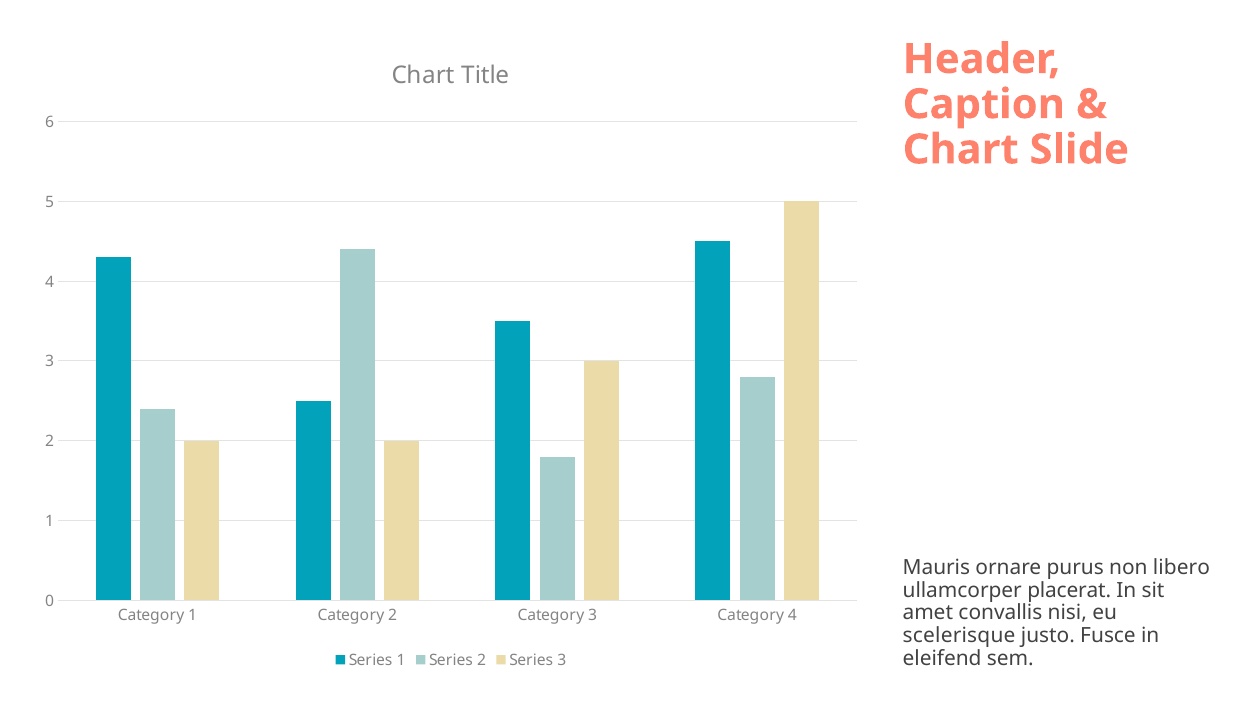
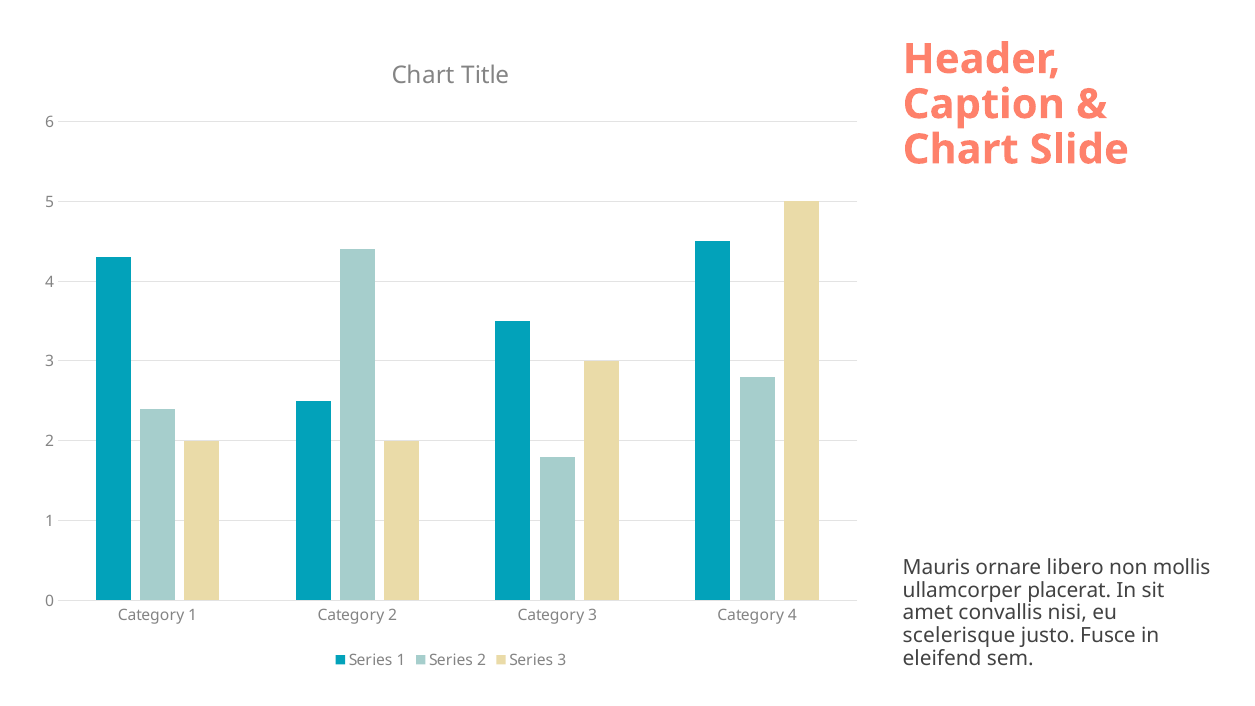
purus: purus -> libero
libero: libero -> mollis
